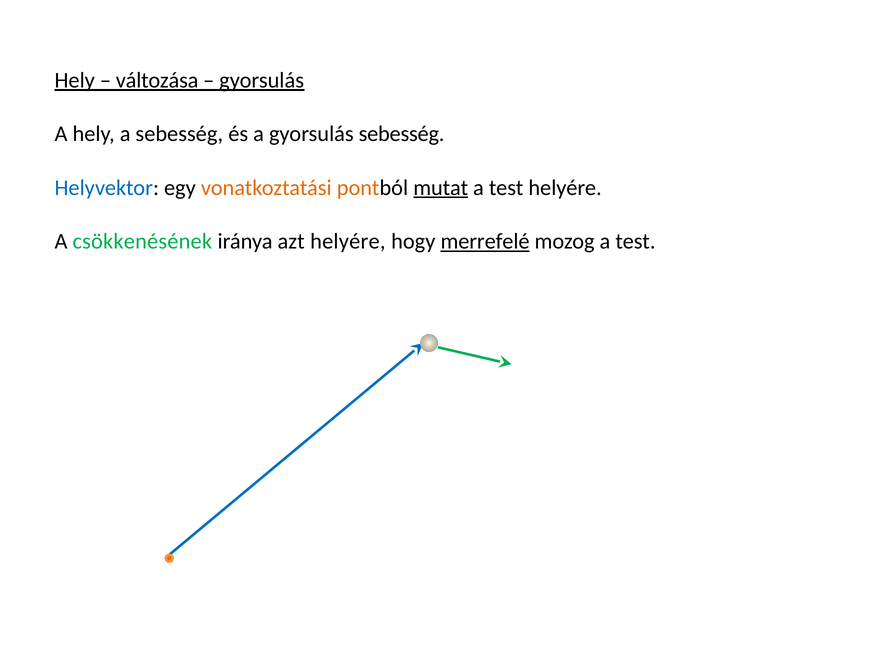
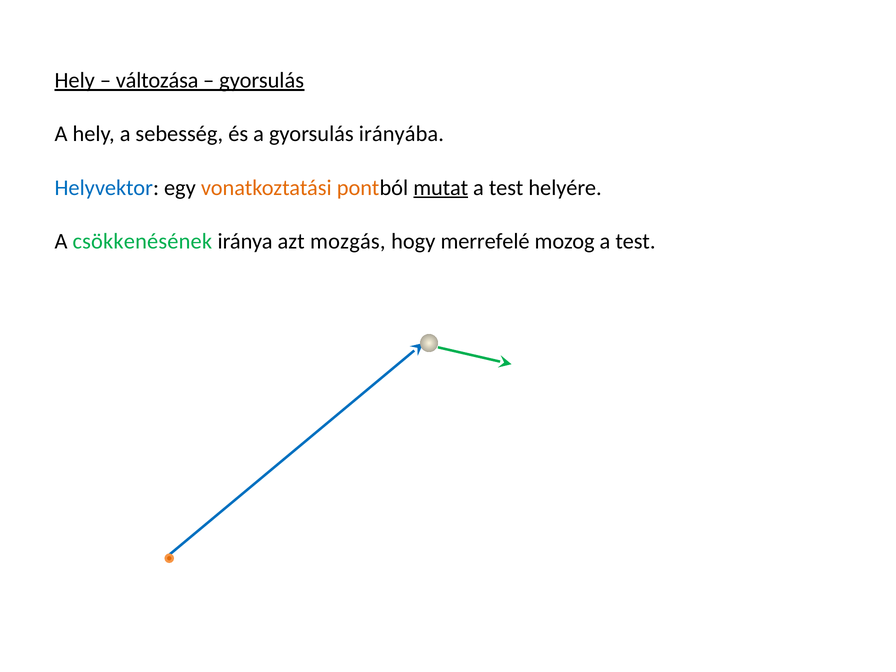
gyorsulás sebesség: sebesség -> irányába
azt helyére: helyére -> mozgás
merrefelé underline: present -> none
